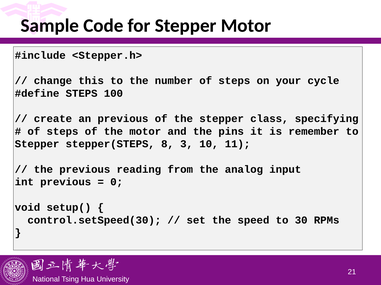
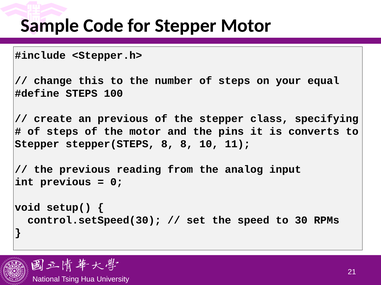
cycle: cycle -> equal
remember: remember -> converts
8 3: 3 -> 8
